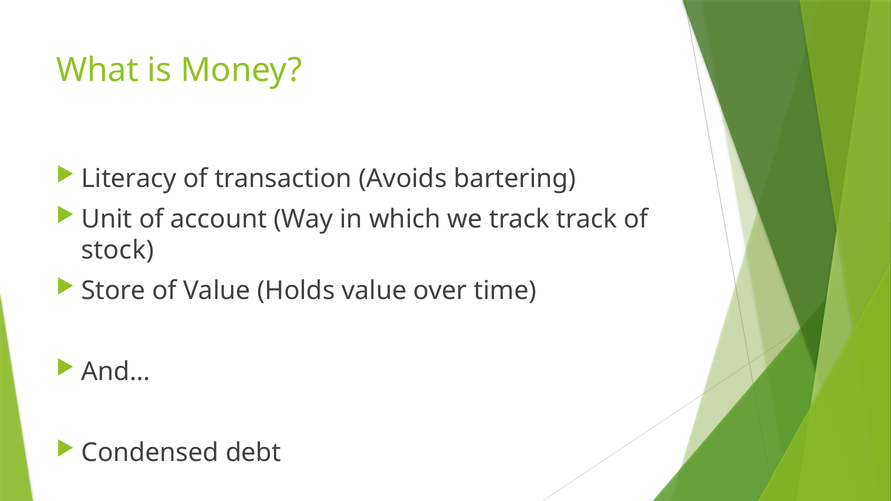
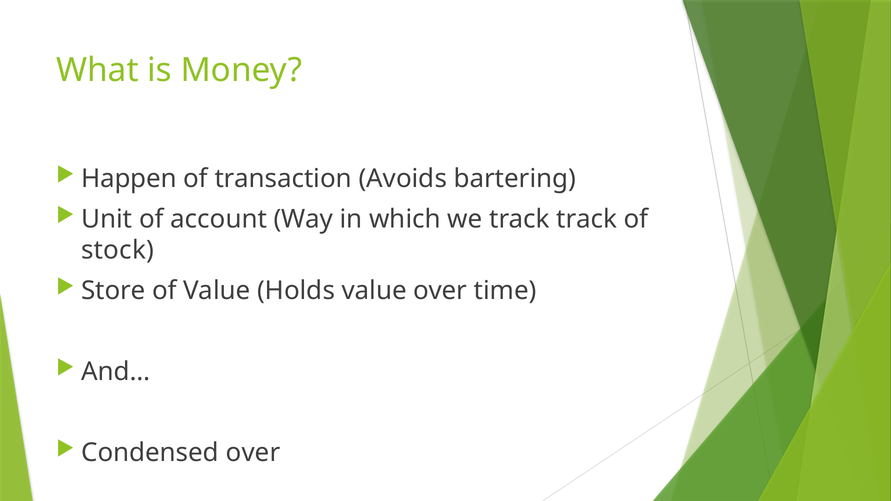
Literacy: Literacy -> Happen
Condensed debt: debt -> over
